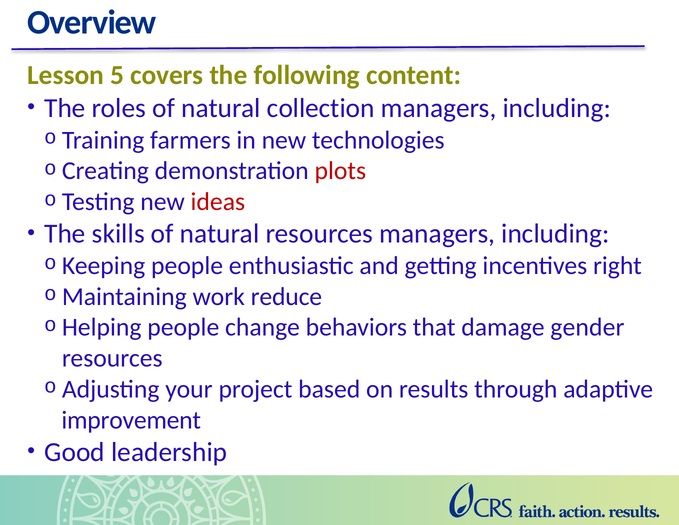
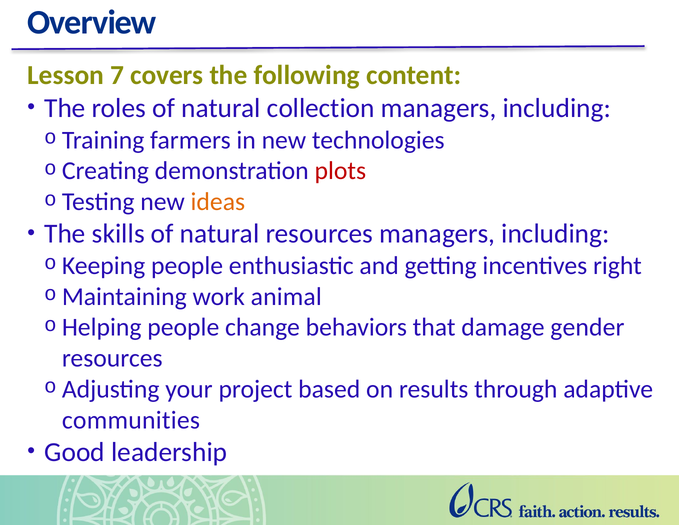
5: 5 -> 7
ideas colour: red -> orange
reduce: reduce -> animal
improvement: improvement -> communities
